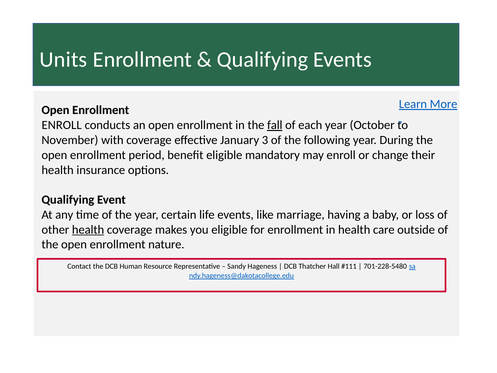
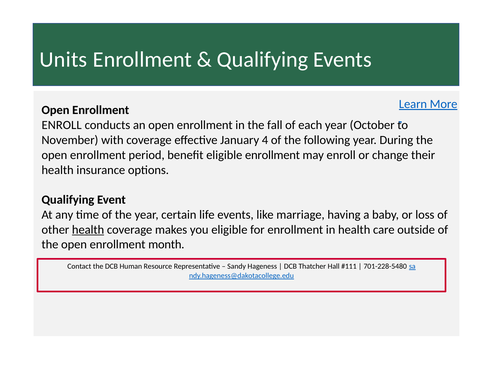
fall underline: present -> none
3: 3 -> 4
eligible mandatory: mandatory -> enrollment
nature: nature -> month
